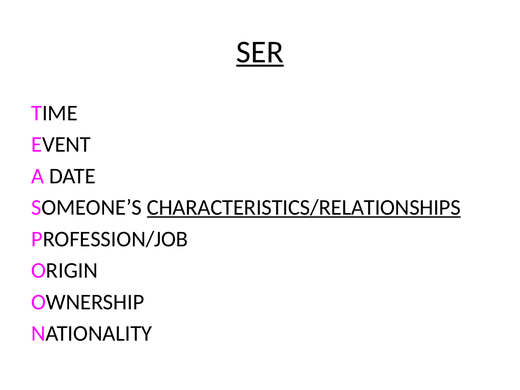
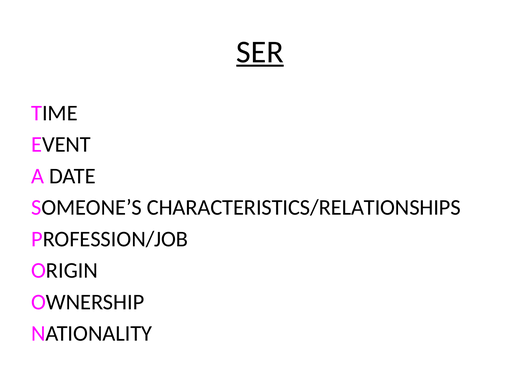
CHARACTERISTICS/RELATIONSHIPS underline: present -> none
